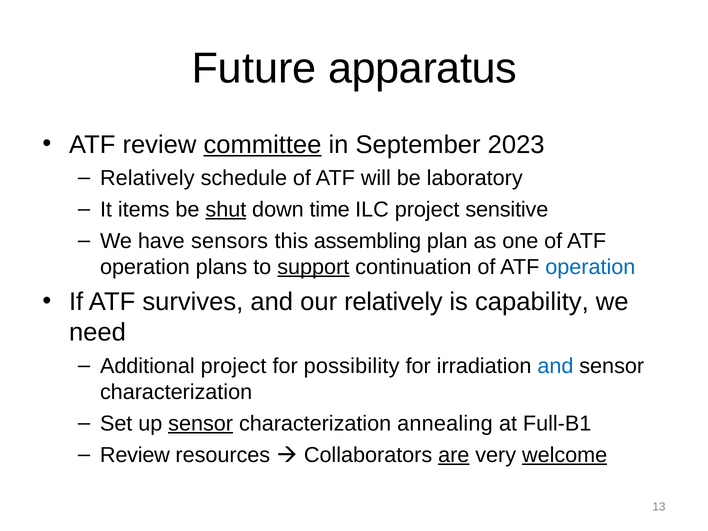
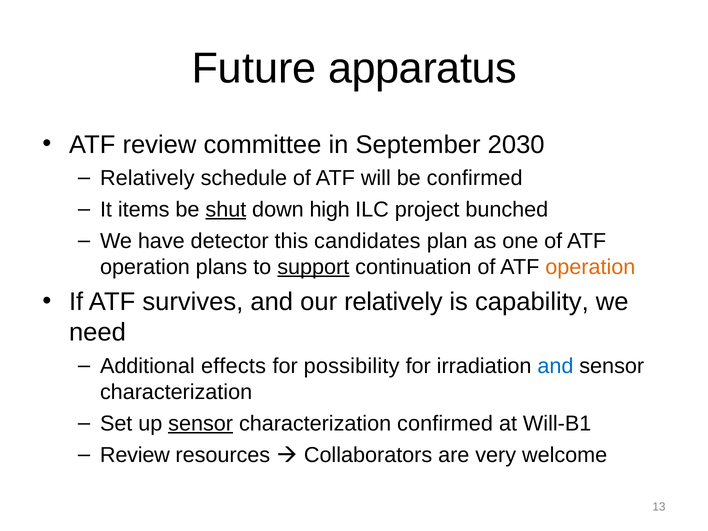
committee underline: present -> none
2023: 2023 -> 2030
be laboratory: laboratory -> confirmed
time: time -> high
sensitive: sensitive -> bunched
sensors: sensors -> detector
assembling: assembling -> candidates
operation at (590, 267) colour: blue -> orange
Additional project: project -> effects
characterization annealing: annealing -> confirmed
Full-B1: Full-B1 -> Will-B1
are underline: present -> none
welcome underline: present -> none
